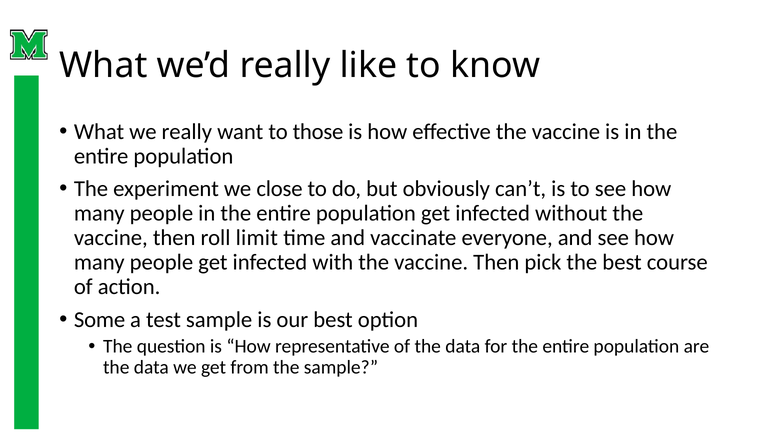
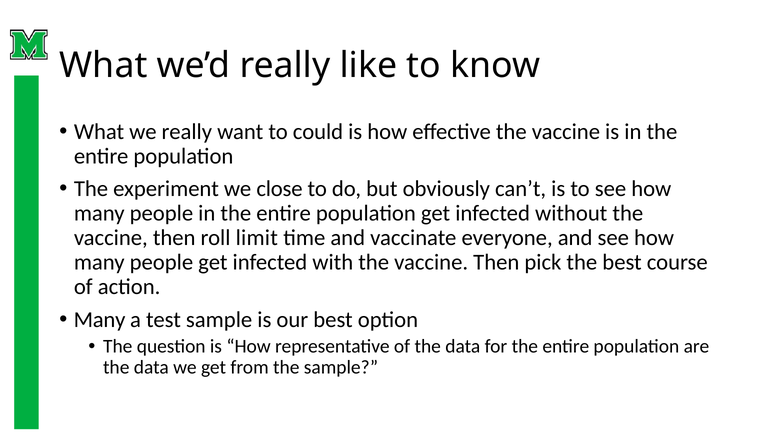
those: those -> could
Some at (100, 319): Some -> Many
